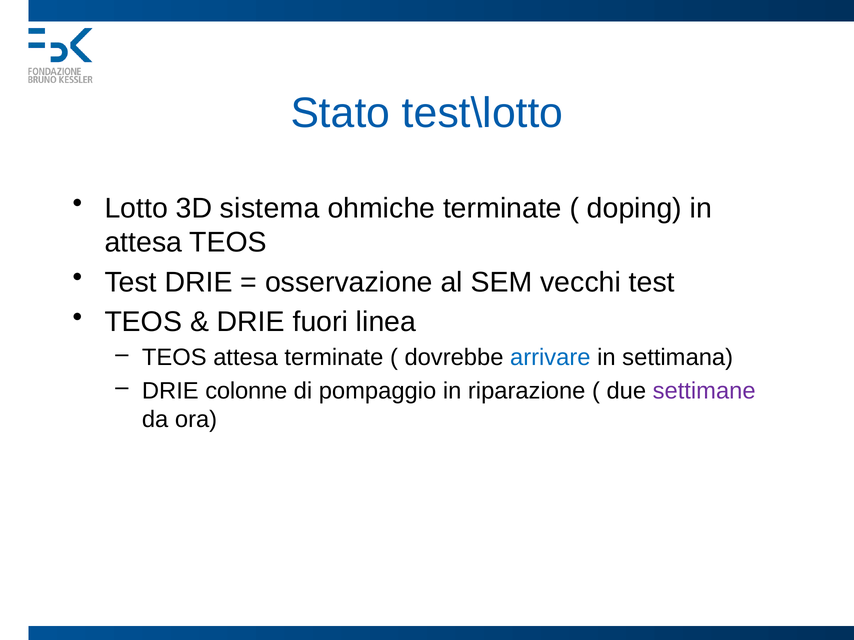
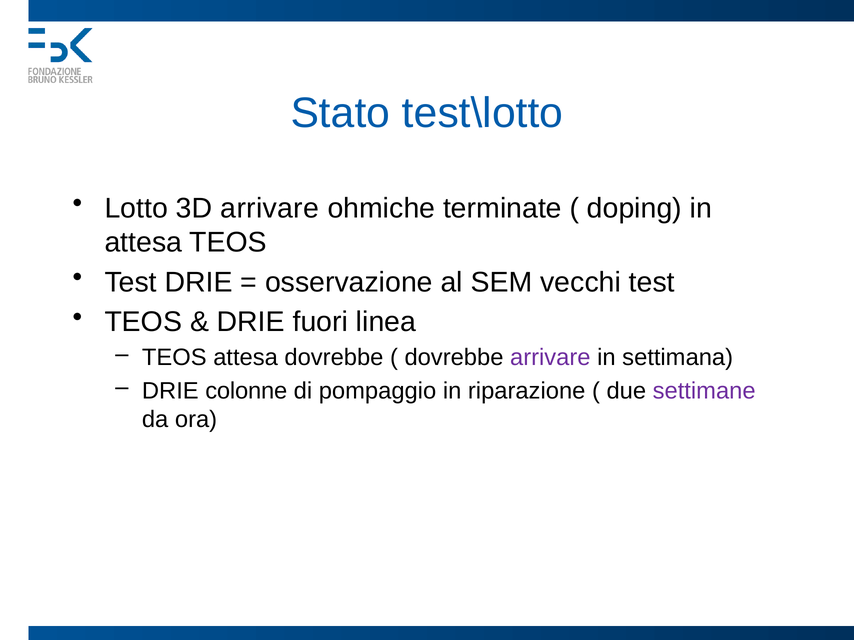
3D sistema: sistema -> arrivare
attesa terminate: terminate -> dovrebbe
arrivare at (550, 358) colour: blue -> purple
